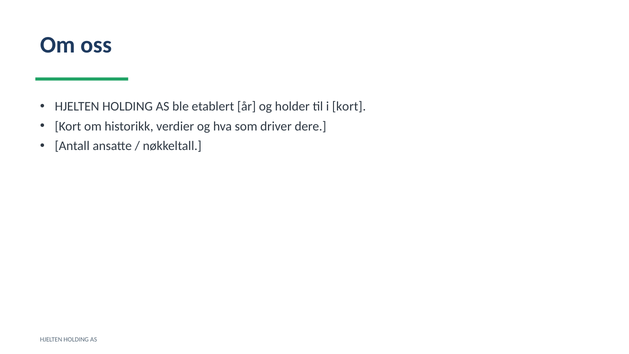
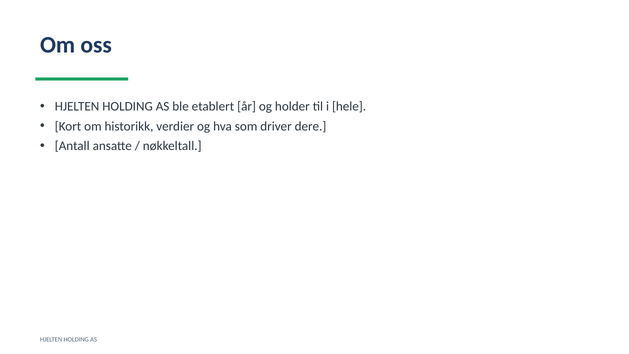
i kort: kort -> hele
